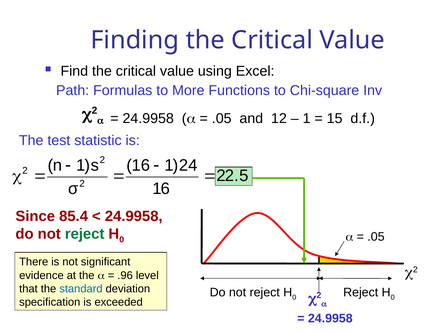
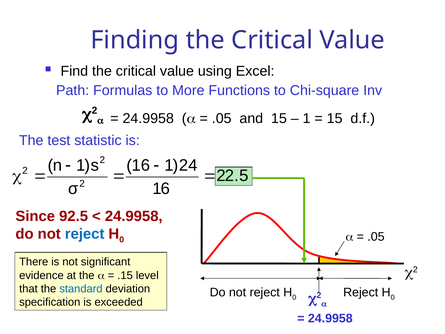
and 12: 12 -> 15
85.4: 85.4 -> 92.5
reject at (85, 234) colour: green -> blue
.96: .96 -> .15
